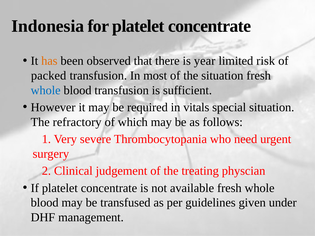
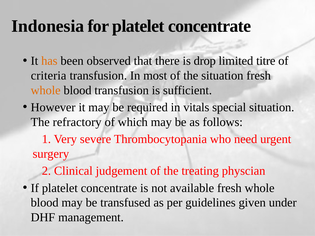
year: year -> drop
risk: risk -> titre
packed: packed -> criteria
whole at (46, 90) colour: blue -> orange
